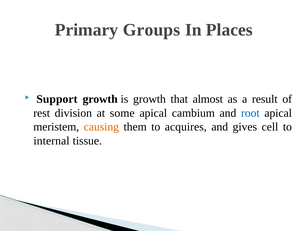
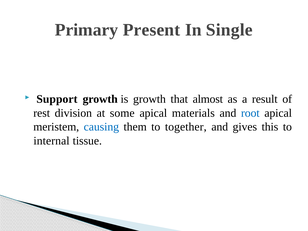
Groups: Groups -> Present
Places: Places -> Single
cambium: cambium -> materials
causing colour: orange -> blue
acquires: acquires -> together
cell: cell -> this
